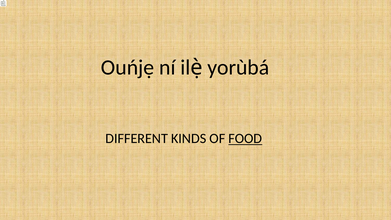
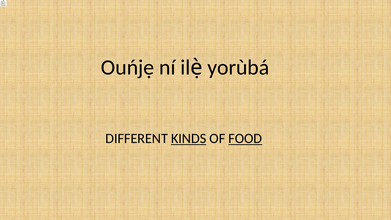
KINDS underline: none -> present
